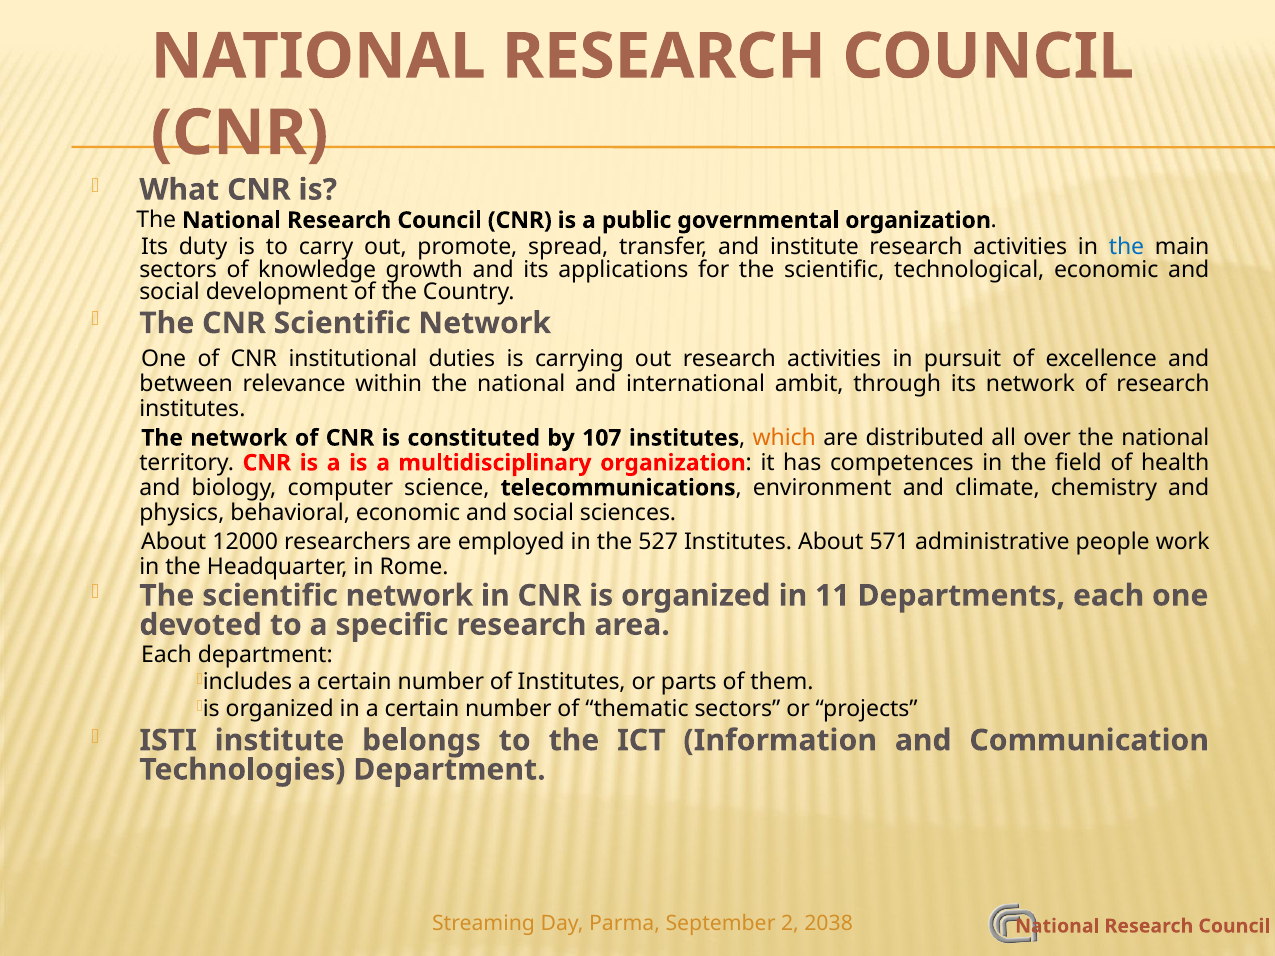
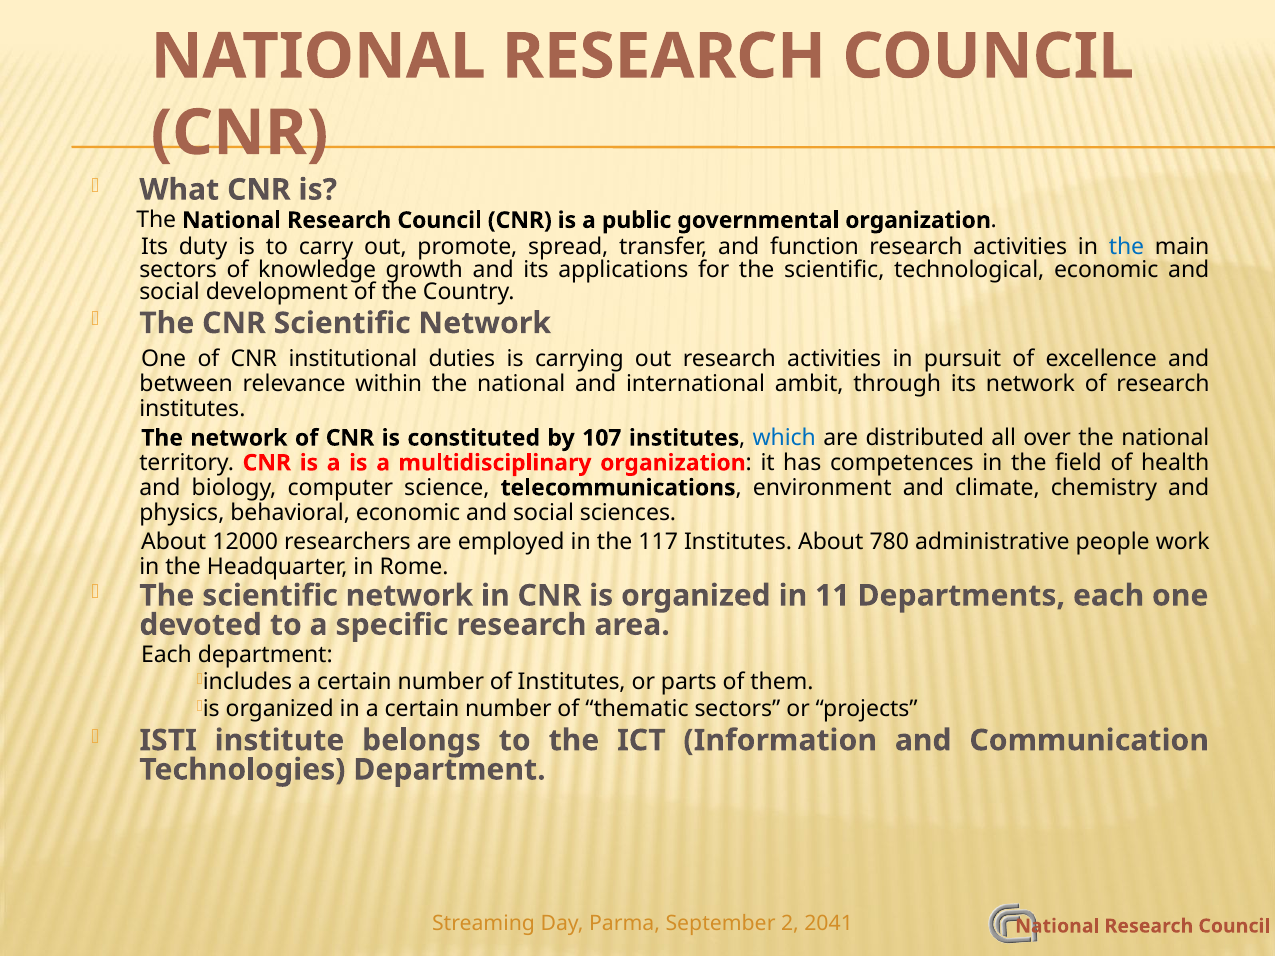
and institute: institute -> function
which colour: orange -> blue
527: 527 -> 117
571: 571 -> 780
2038: 2038 -> 2041
